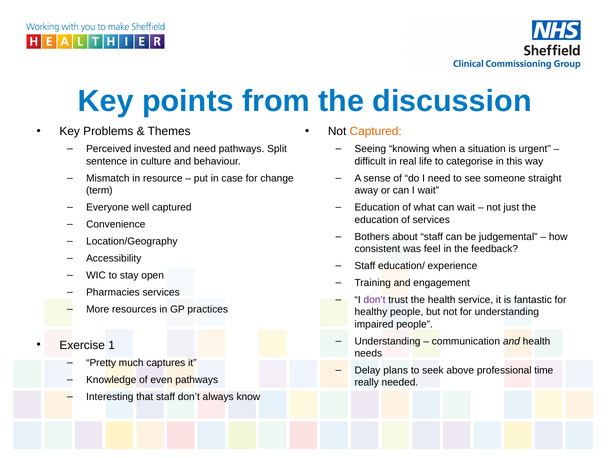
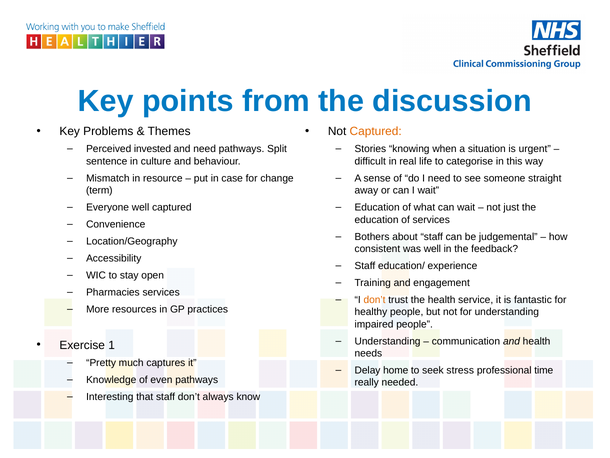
Seeing: Seeing -> Stories
was feel: feel -> well
don’t at (375, 299) colour: purple -> orange
plans: plans -> home
above: above -> stress
